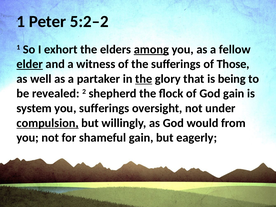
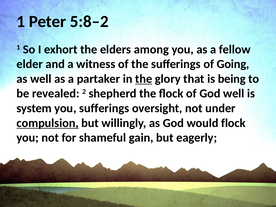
5:2–2: 5:2–2 -> 5:8–2
among underline: present -> none
elder underline: present -> none
Those: Those -> Going
God gain: gain -> well
would from: from -> flock
